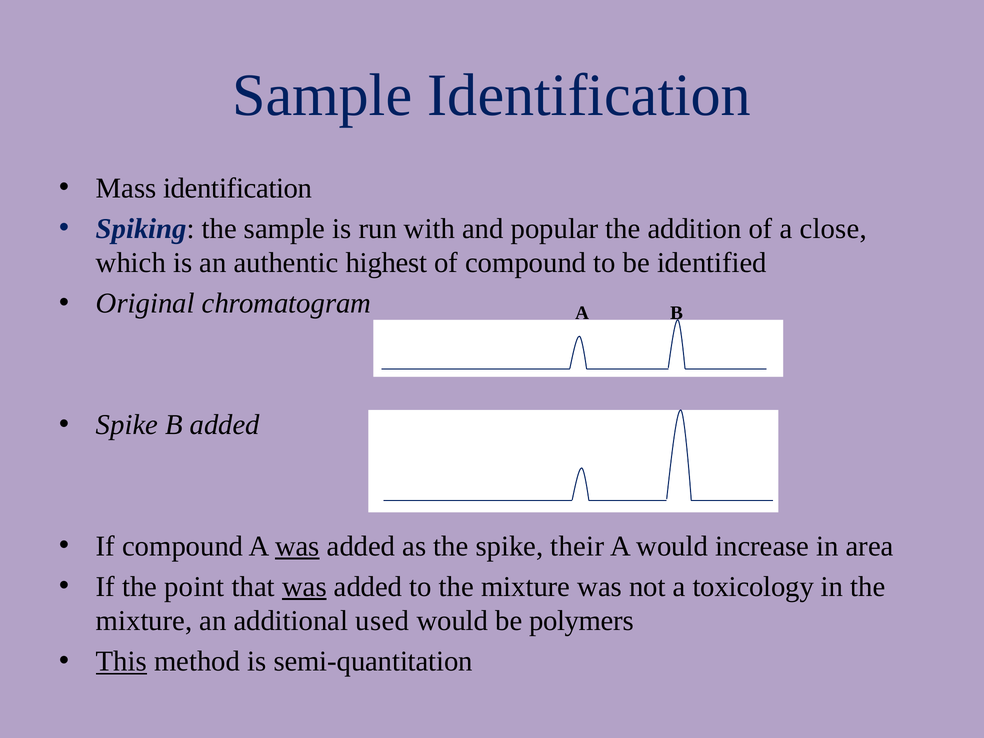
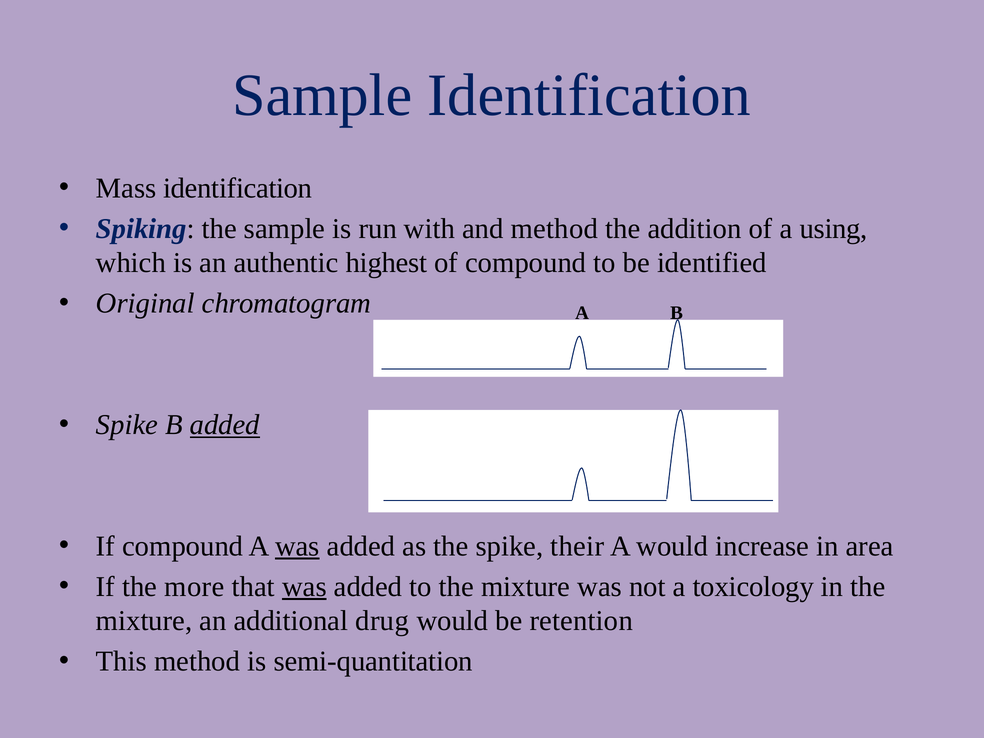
and popular: popular -> method
close: close -> using
added at (225, 425) underline: none -> present
point: point -> more
used: used -> drug
polymers: polymers -> retention
This underline: present -> none
